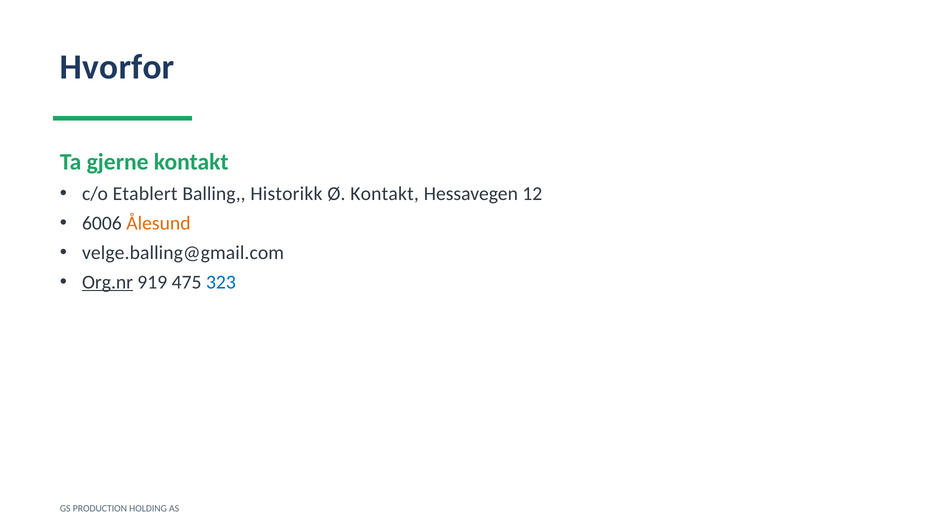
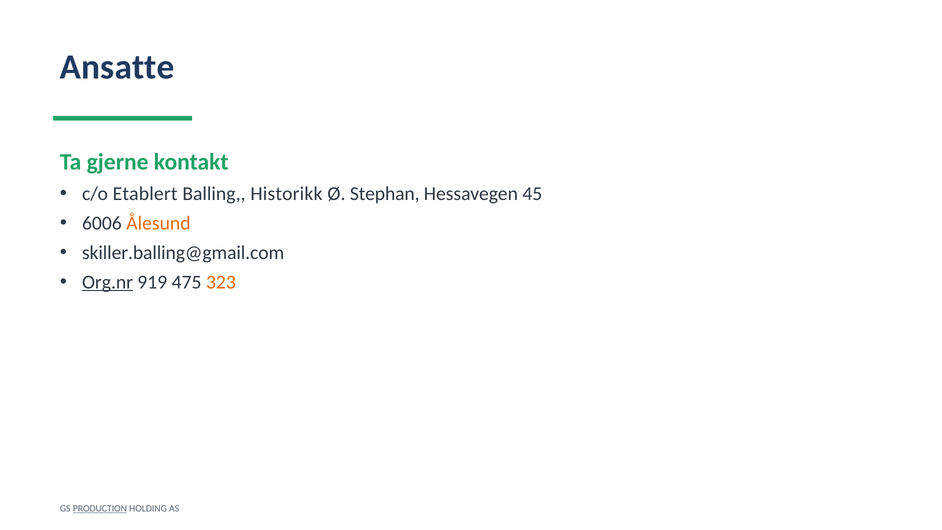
Hvorfor: Hvorfor -> Ansatte
Ø Kontakt: Kontakt -> Stephan
12: 12 -> 45
velge.balling@gmail.com: velge.balling@gmail.com -> skiller.balling@gmail.com
323 colour: blue -> orange
PRODUCTION underline: none -> present
